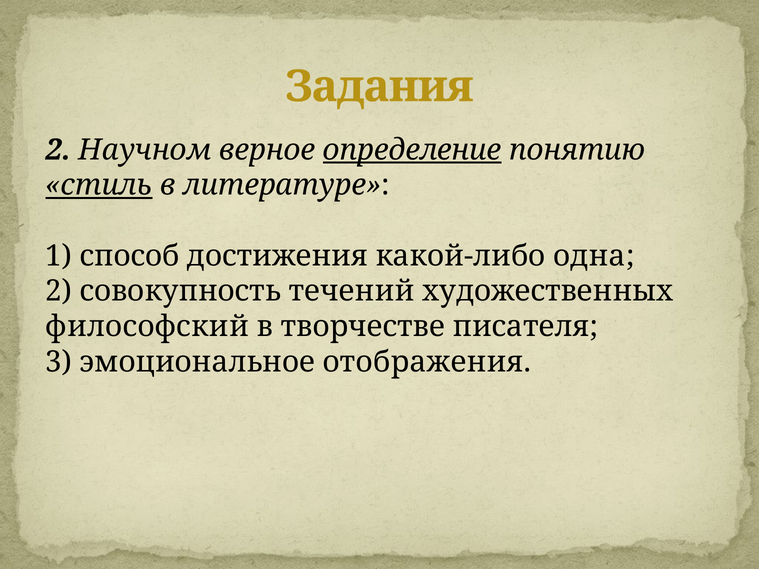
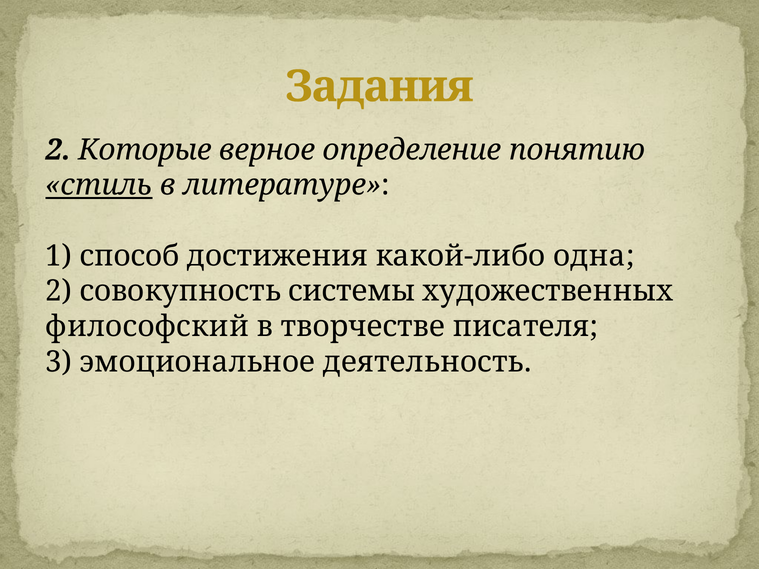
Научном: Научном -> Которые
определение underline: present -> none
течений: течений -> системы
отображения: отображения -> деятельность
